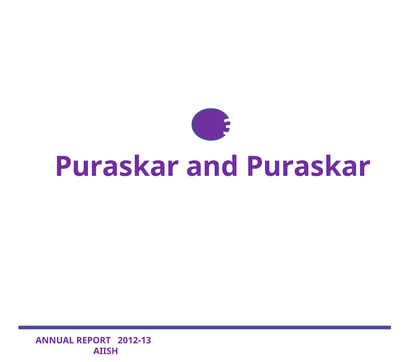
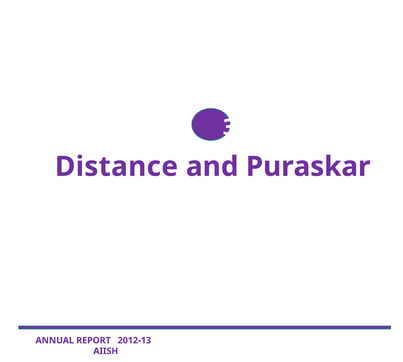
Puraskar at (117, 167): Puraskar -> Distance
